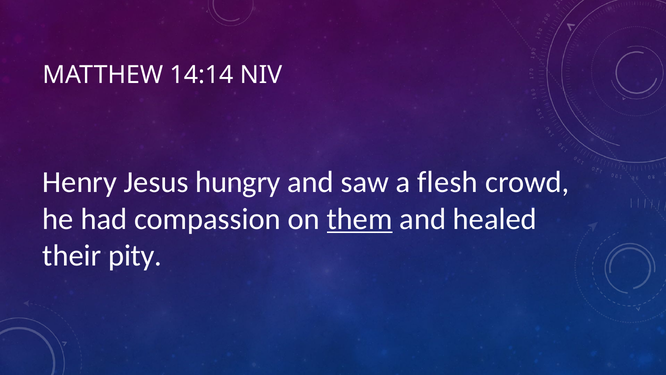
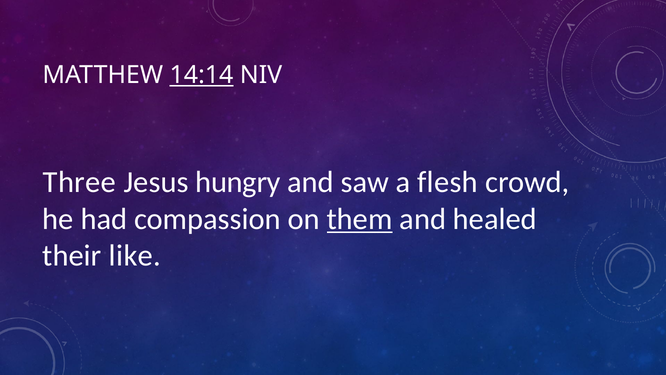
14:14 underline: none -> present
Henry: Henry -> Three
pity: pity -> like
